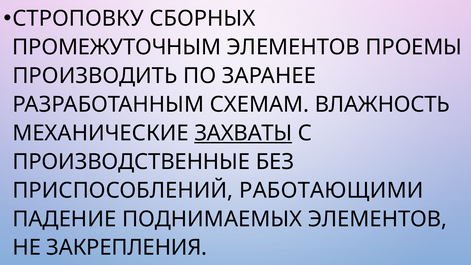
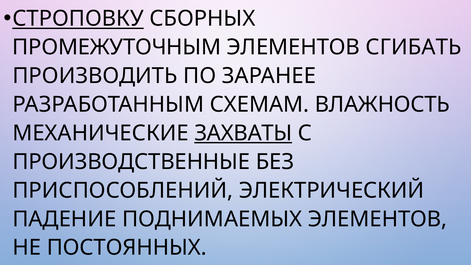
СТРОПОВКУ underline: none -> present
ПРОЕМЫ: ПРОЕМЫ -> СГИБАТЬ
РАБОТАЮЩИМИ: РАБОТАЮЩИМИ -> ЭЛЕКТРИЧЕСКИЙ
ЗАКРЕПЛЕНИЯ: ЗАКРЕПЛЕНИЯ -> ПОСТОЯННЫХ
